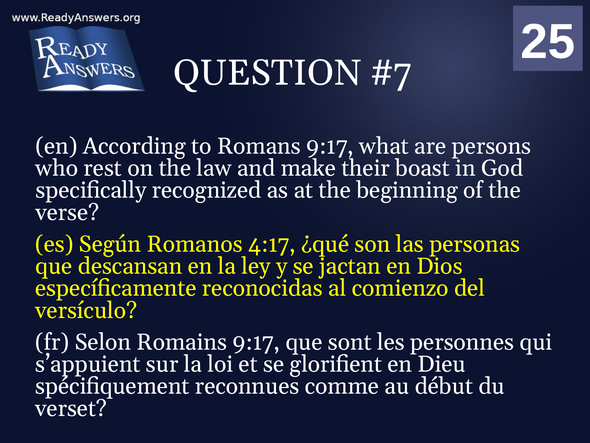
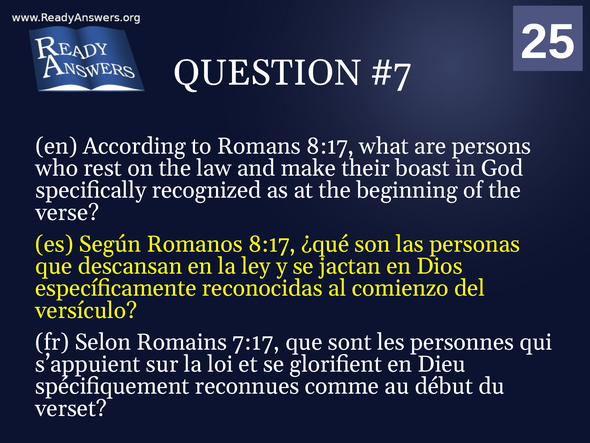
Romans 9:17: 9:17 -> 8:17
Romanos 4:17: 4:17 -> 8:17
Romains 9:17: 9:17 -> 7:17
